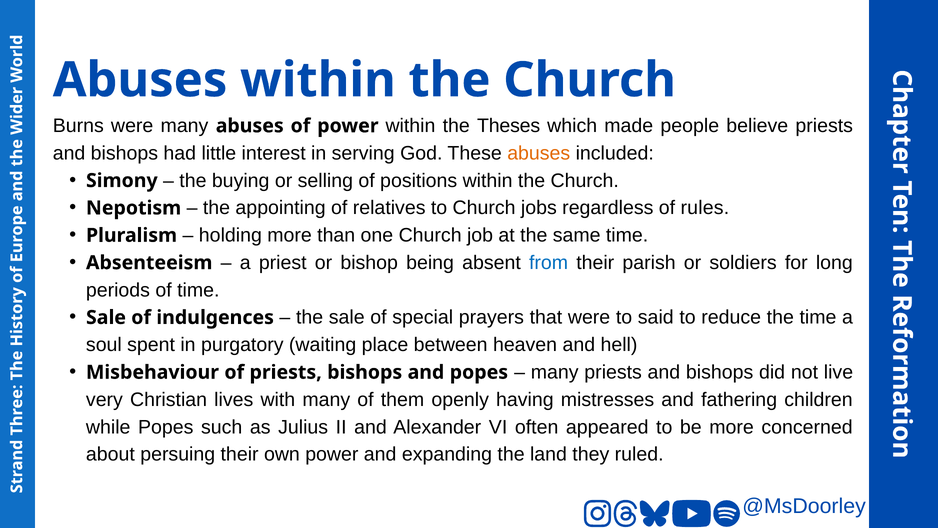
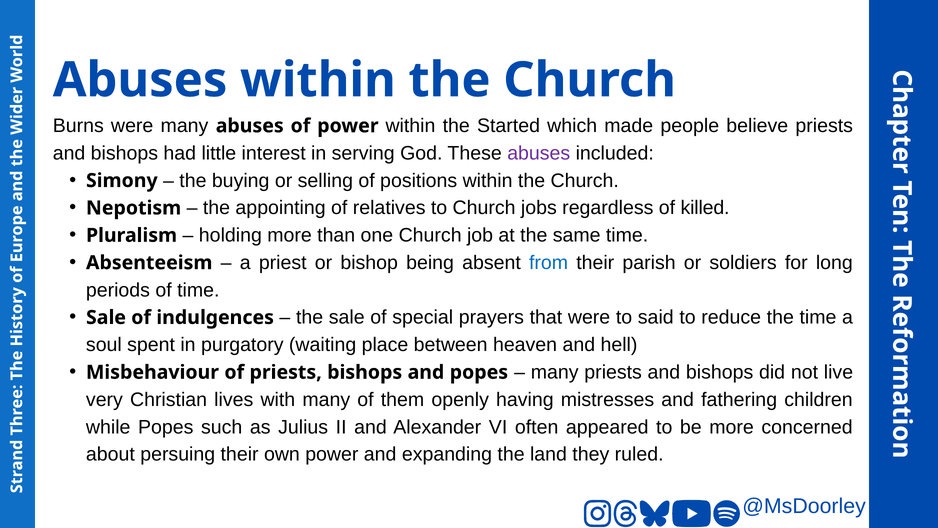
Theses: Theses -> Started
abuses at (539, 153) colour: orange -> purple
rules: rules -> killed
